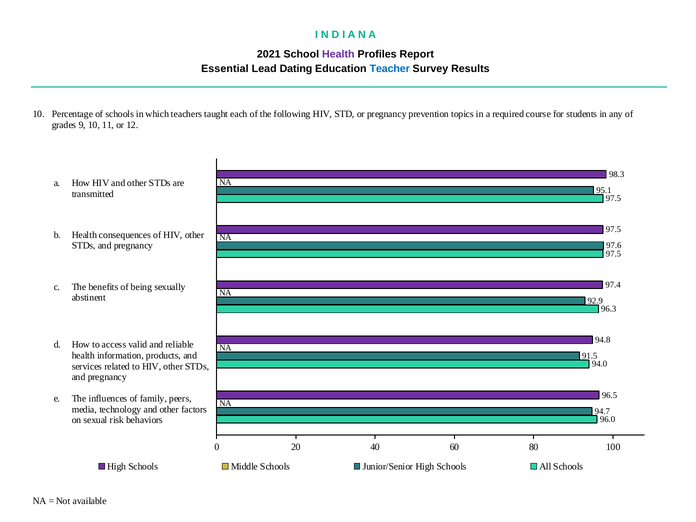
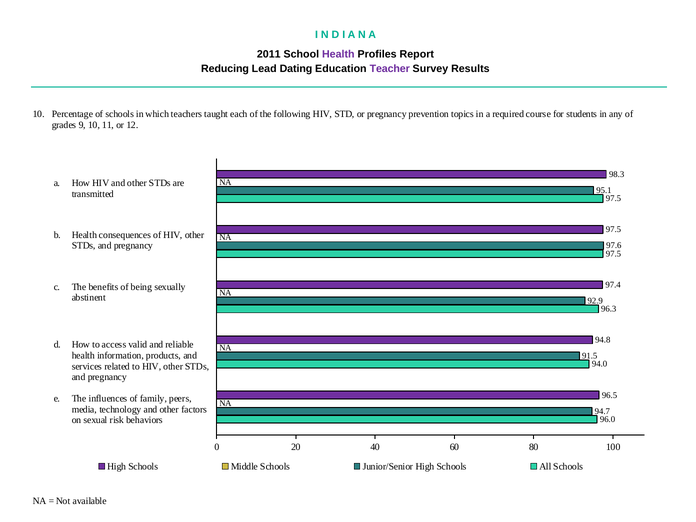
2021: 2021 -> 2011
Essential: Essential -> Reducing
Teacher colour: blue -> purple
